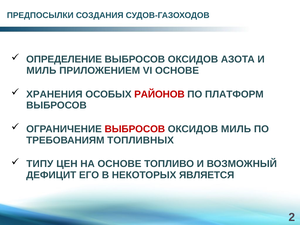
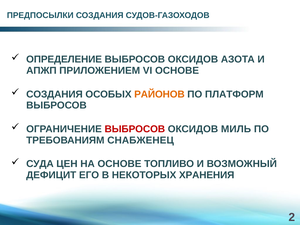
МИЛЬ at (41, 71): МИЛЬ -> АПЖП
ХРАНЕНИЯ at (54, 94): ХРАНЕНИЯ -> СОЗДАНИЯ
РАЙОНОВ colour: red -> orange
ТОПЛИВНЫХ: ТОПЛИВНЫХ -> СНАБЖЕНЕЦ
ТИПУ: ТИПУ -> СУДА
ЯВЛЯЕТСЯ: ЯВЛЯЕТСЯ -> ХРАНЕНИЯ
